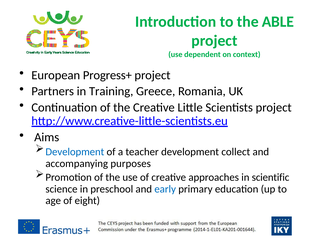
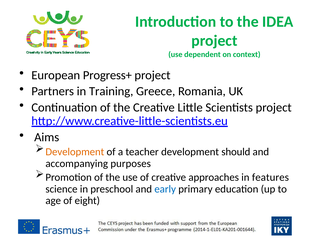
ABLE: ABLE -> IDEA
Development at (75, 152) colour: blue -> orange
collect: collect -> should
scientific: scientific -> features
